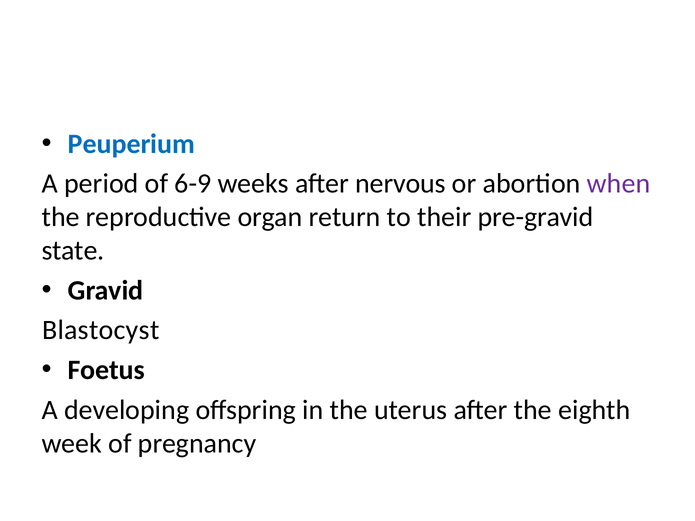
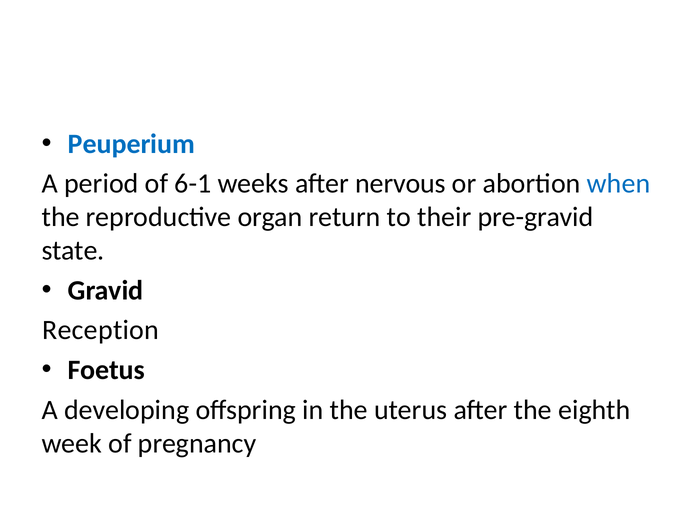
6-9: 6-9 -> 6-1
when colour: purple -> blue
Blastocyst: Blastocyst -> Reception
